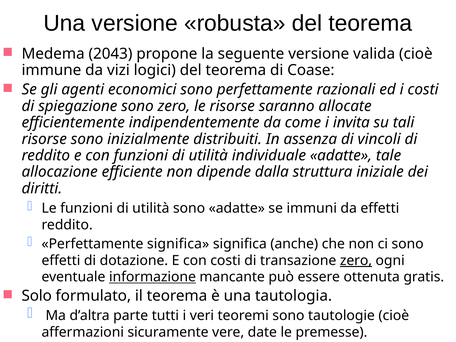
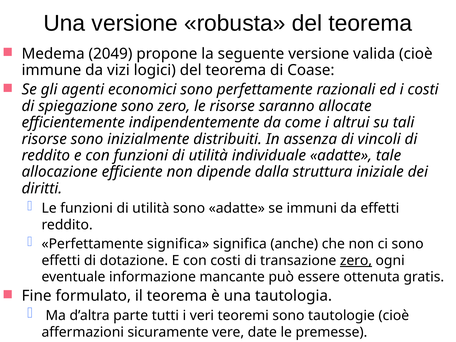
2043: 2043 -> 2049
invita: invita -> altrui
informazione underline: present -> none
Solo: Solo -> Fine
